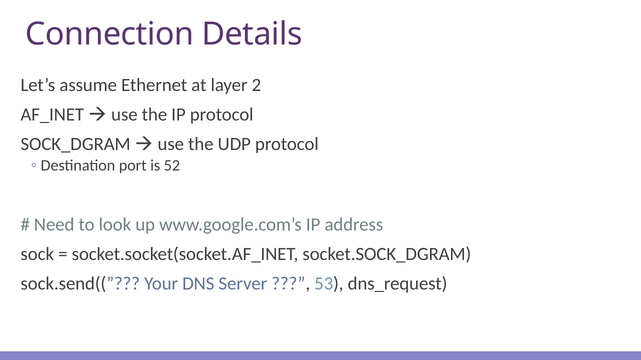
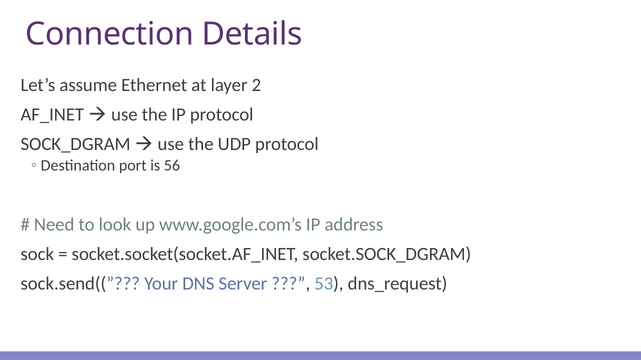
52: 52 -> 56
